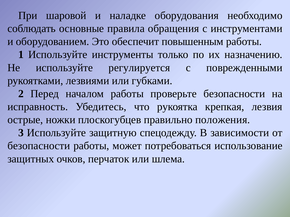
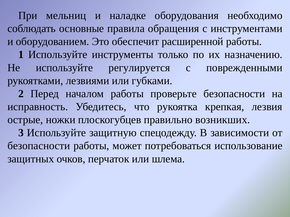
шаровой: шаровой -> мельниц
повышенным: повышенным -> расширенной
положения: положения -> возникших
